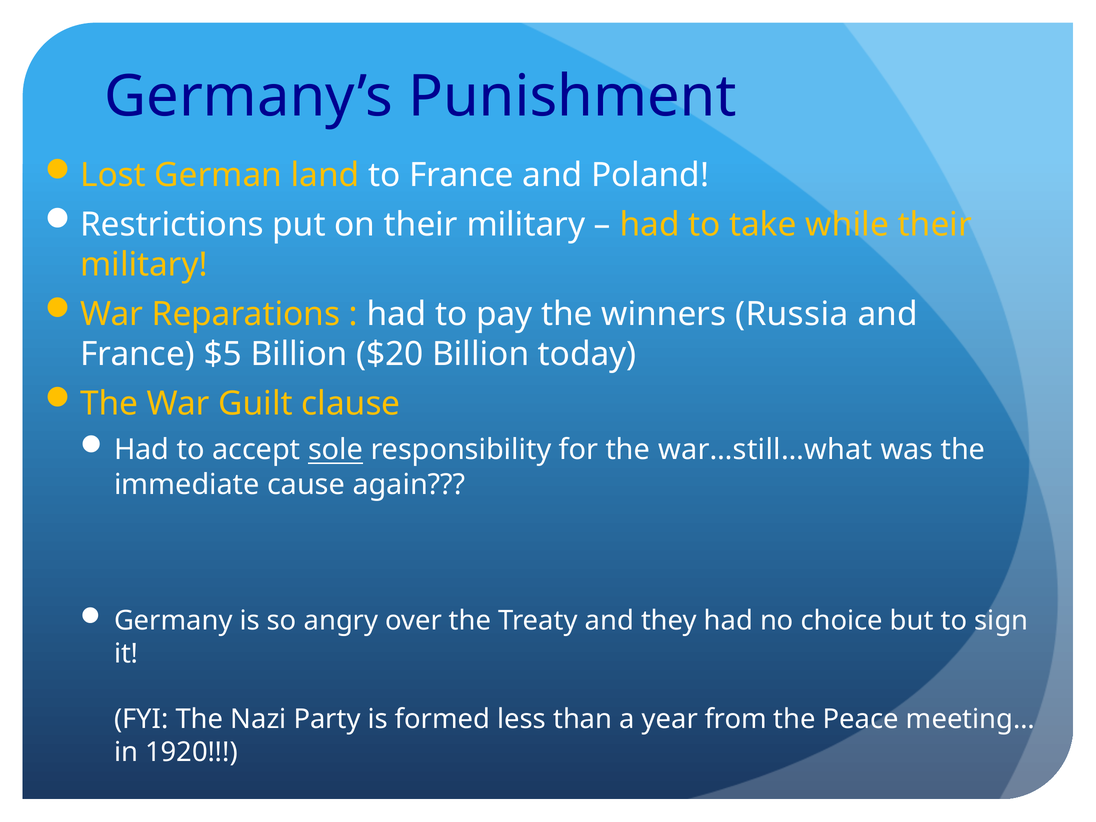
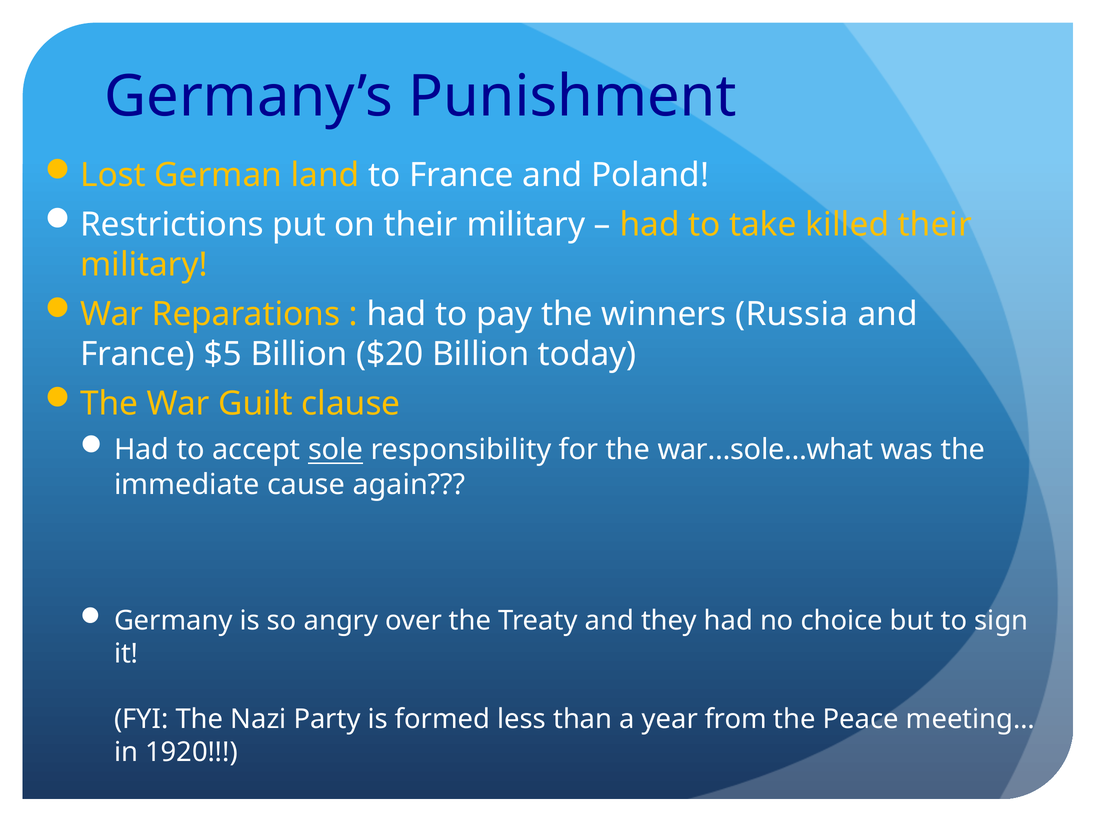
while: while -> killed
war…still…what: war…still…what -> war…sole…what
